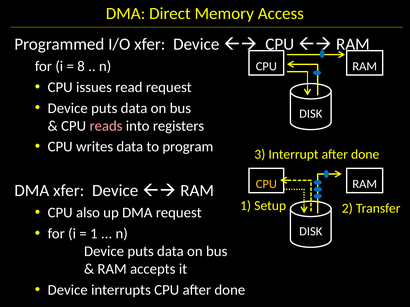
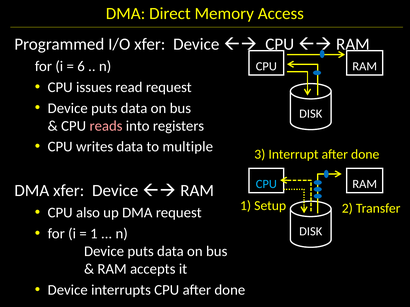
8: 8 -> 6
program: program -> multiple
CPU at (266, 184) colour: yellow -> light blue
